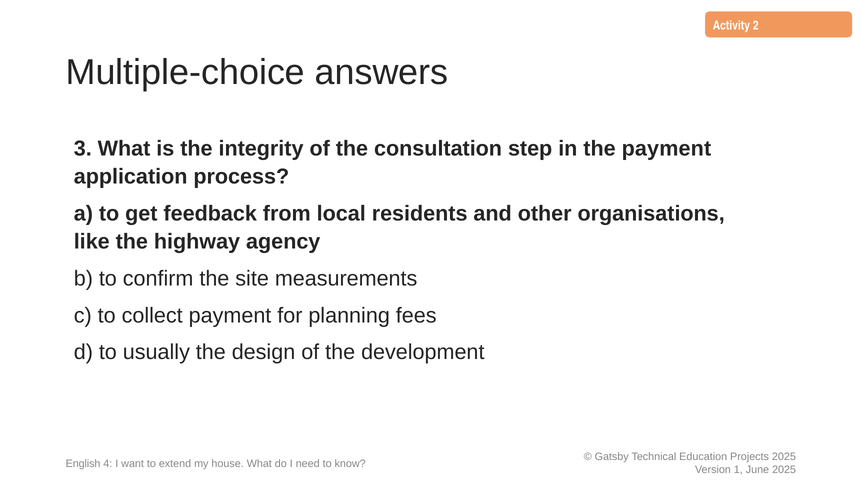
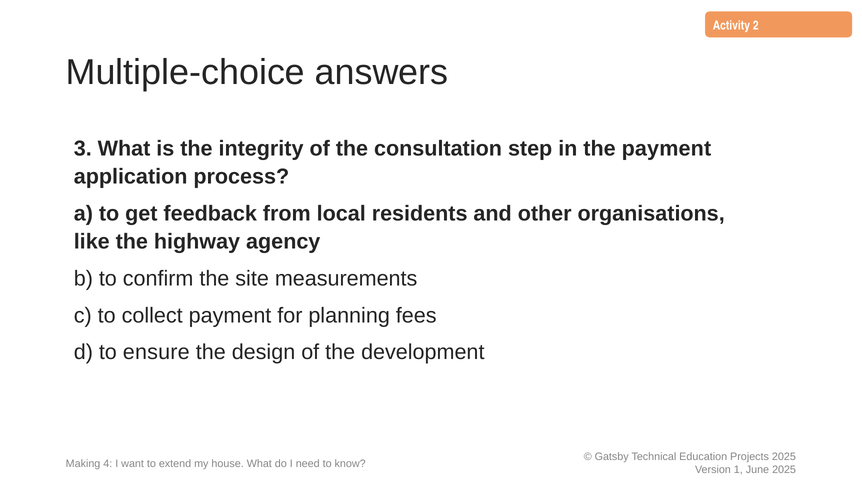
usually: usually -> ensure
English: English -> Making
